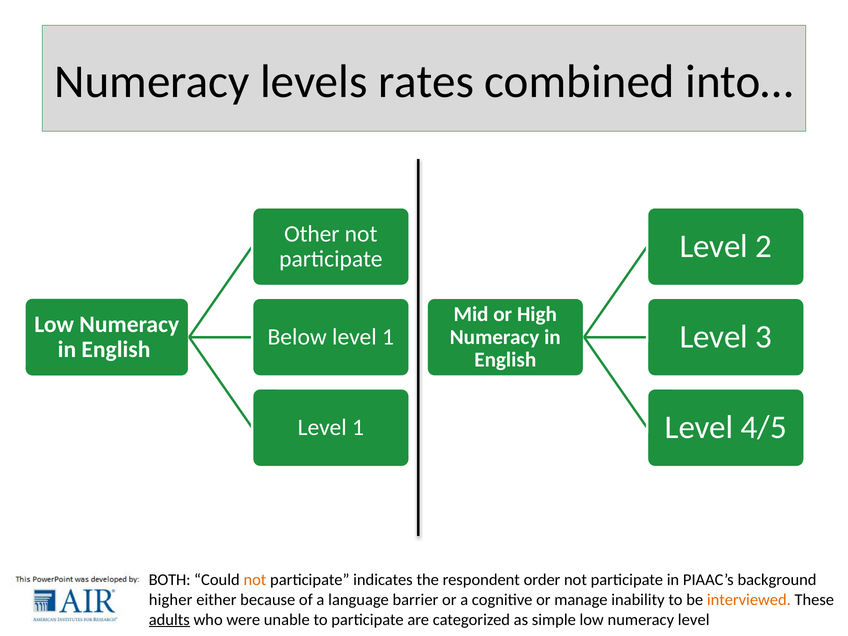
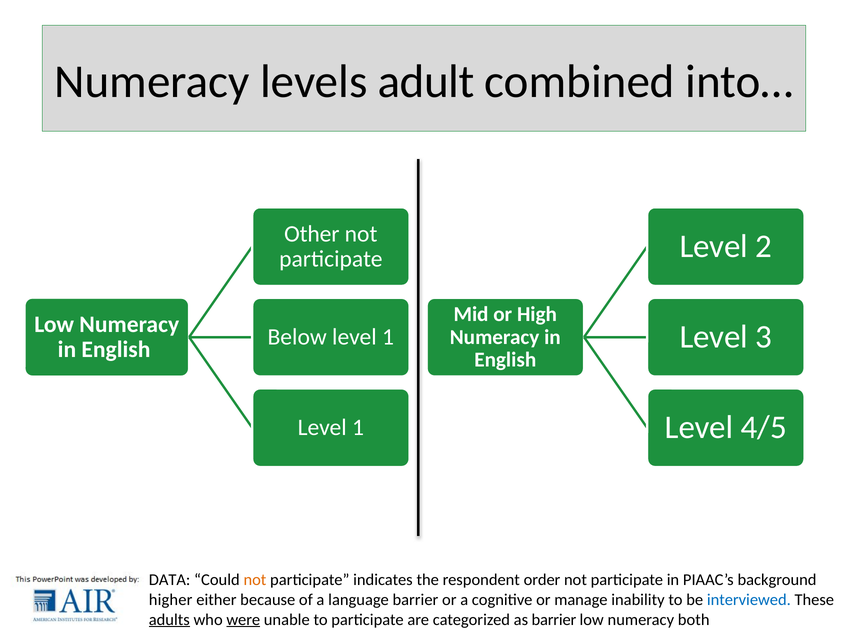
rates: rates -> adult
BOTH: BOTH -> DATA
interviewed colour: orange -> blue
were underline: none -> present
as simple: simple -> barrier
numeracy level: level -> both
